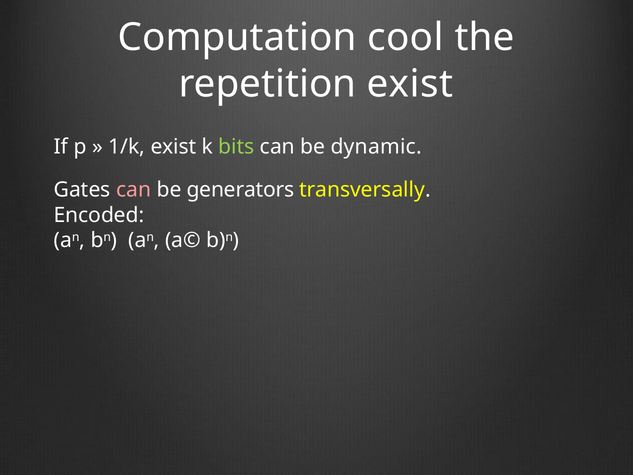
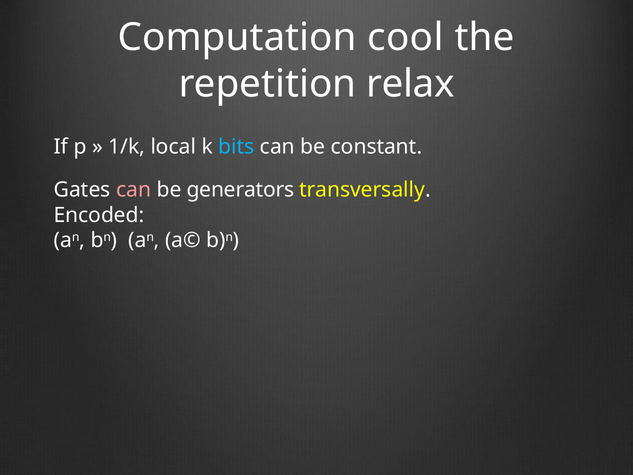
repetition exist: exist -> relax
1/k exist: exist -> local
bits colour: light green -> light blue
dynamic: dynamic -> constant
